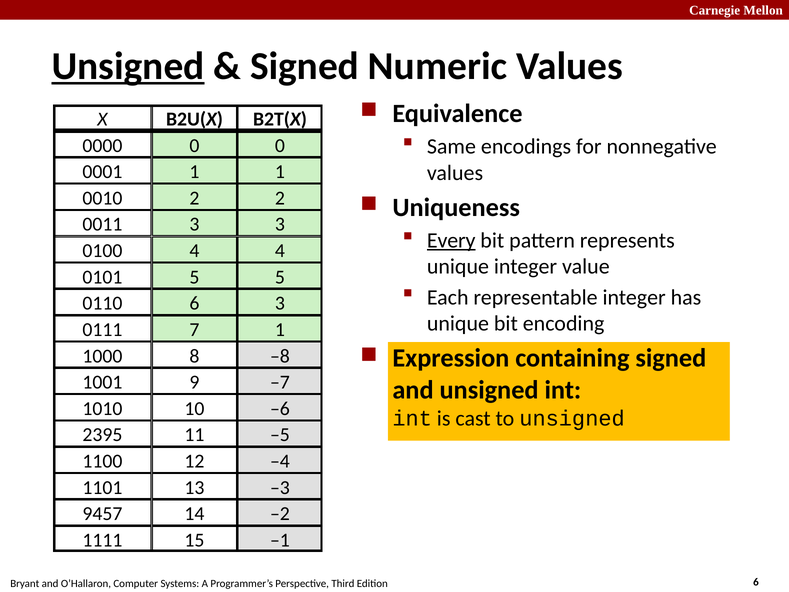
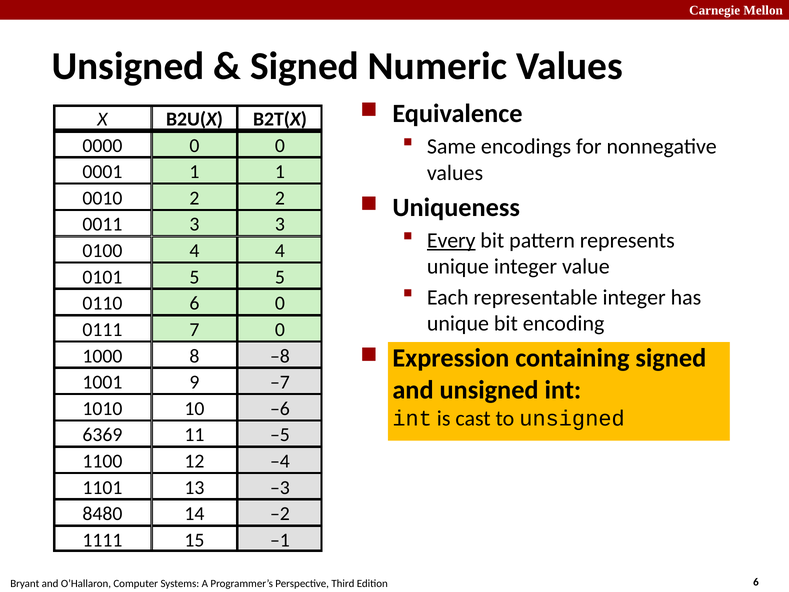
Unsigned at (128, 66) underline: present -> none
0110 3: 3 -> 0
0111 1: 1 -> 0
2395: 2395 -> 6369
9457: 9457 -> 8480
